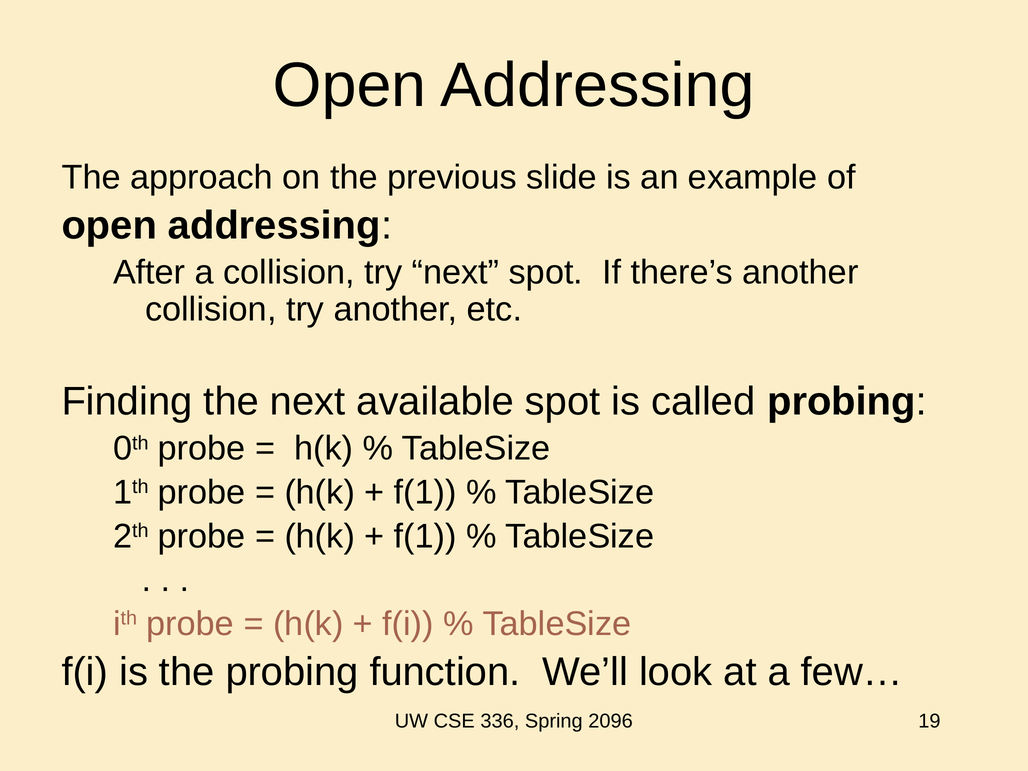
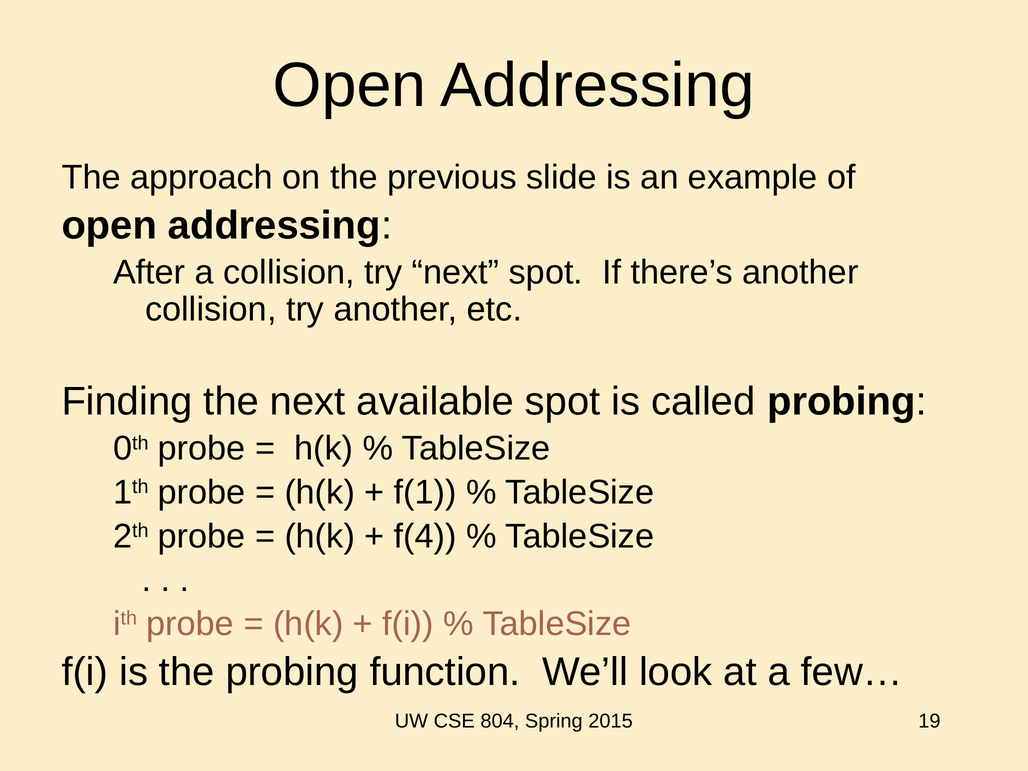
f(1 at (425, 536): f(1 -> f(4
336: 336 -> 804
2096: 2096 -> 2015
